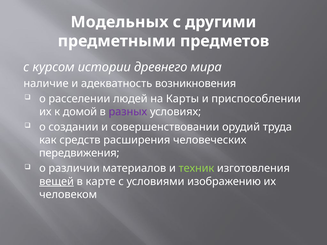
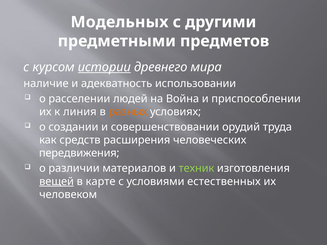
истории underline: none -> present
возникновения: возникновения -> использовании
Карты: Карты -> Война
домой: домой -> линия
разных colour: purple -> orange
изображению: изображению -> естественных
